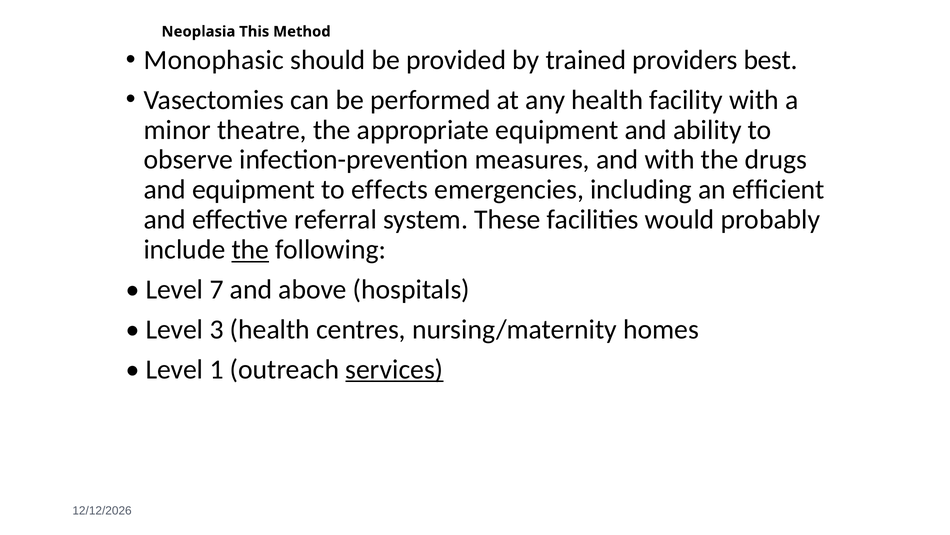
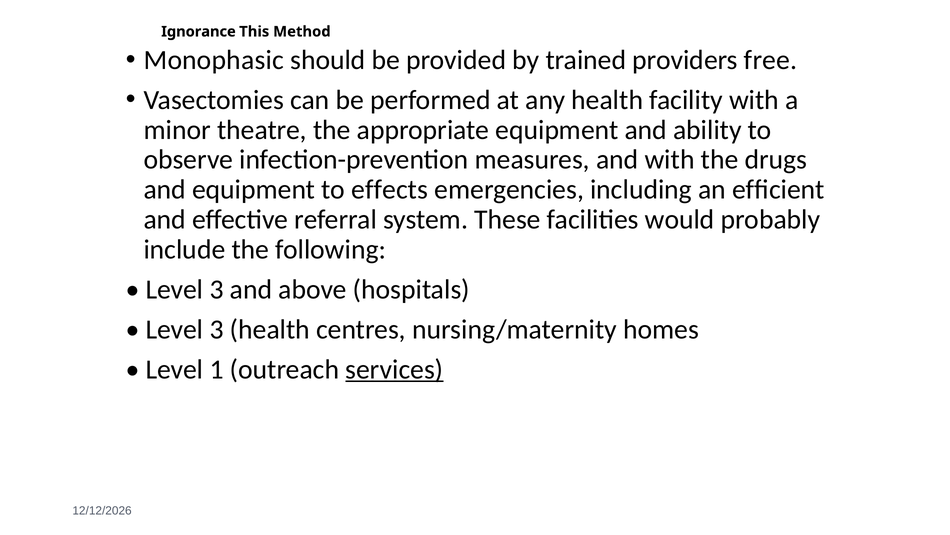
Neoplasia: Neoplasia -> Ignorance
best: best -> free
the at (250, 249) underline: present -> none
7 at (217, 289): 7 -> 3
